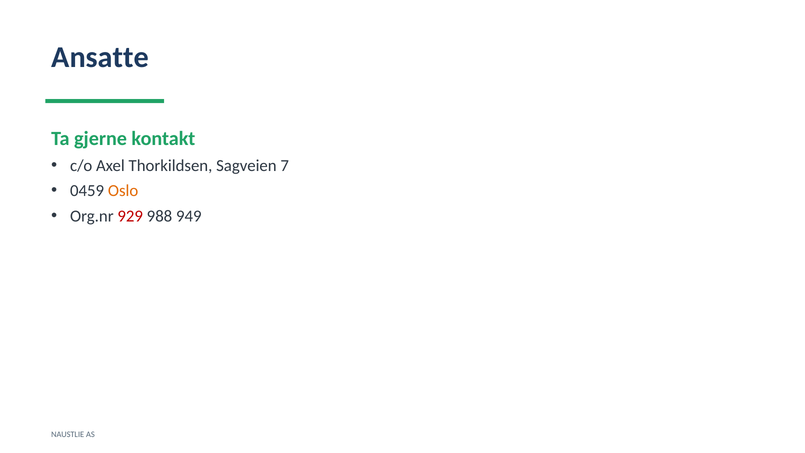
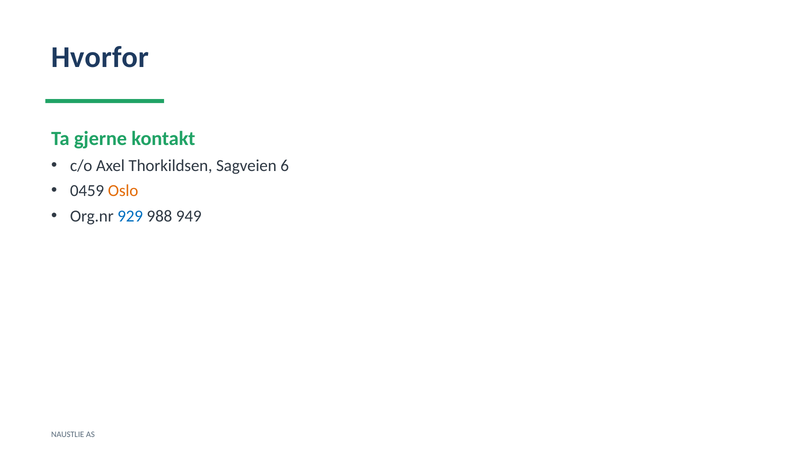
Ansatte: Ansatte -> Hvorfor
7: 7 -> 6
929 colour: red -> blue
